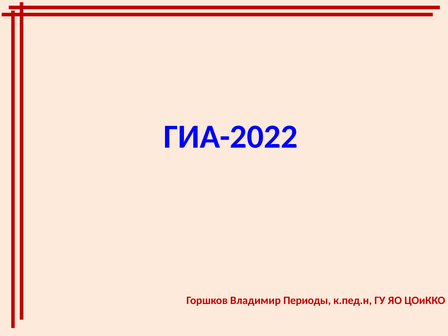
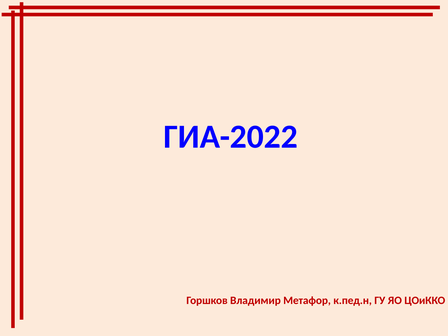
Периоды: Периоды -> Метафор
